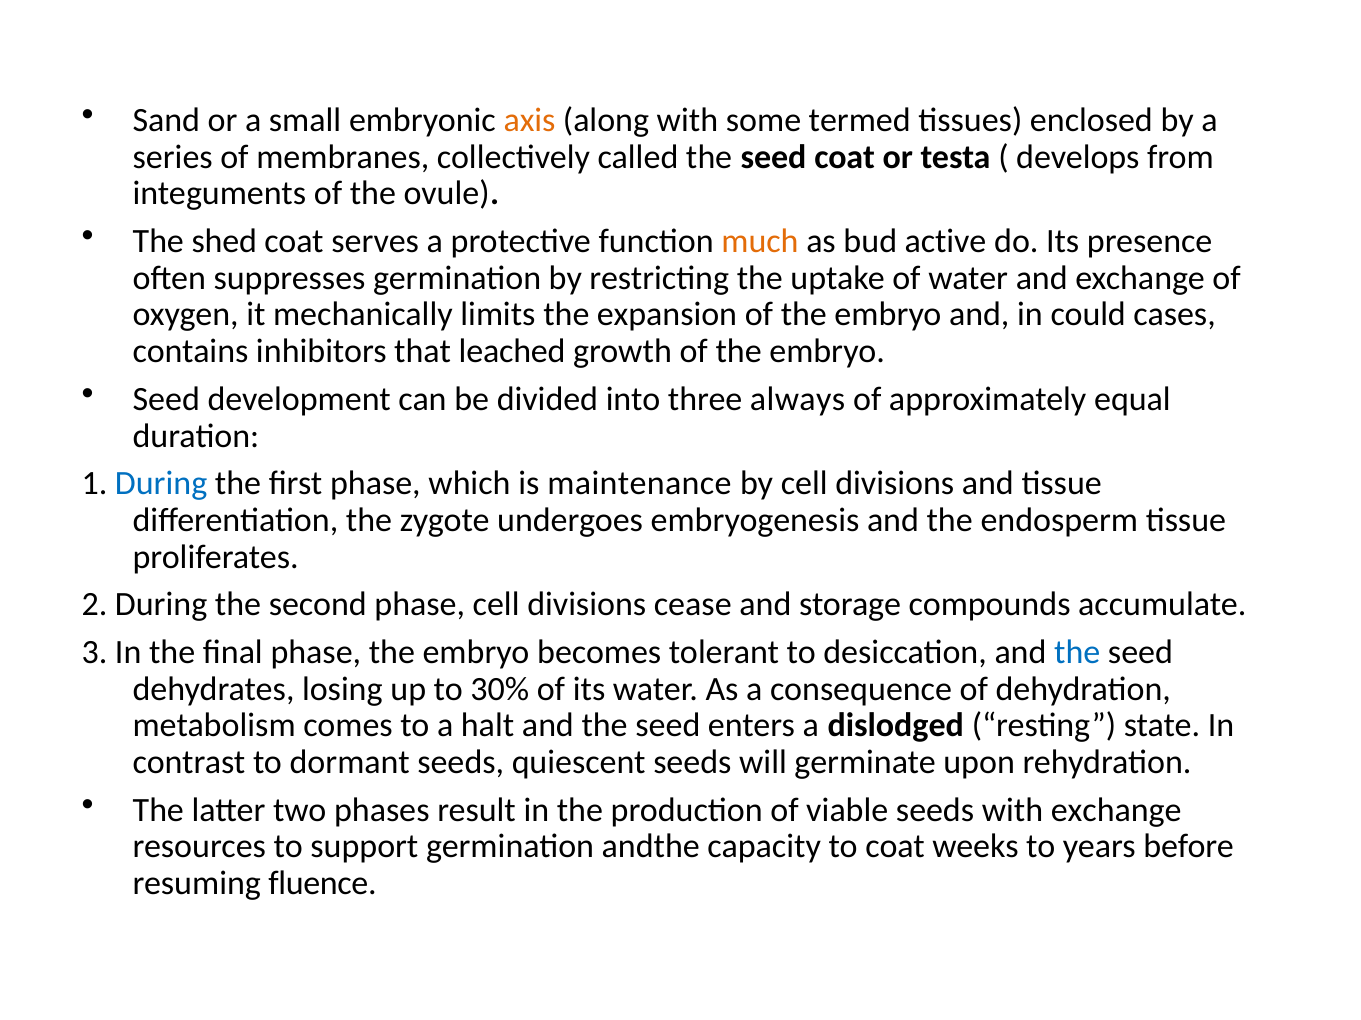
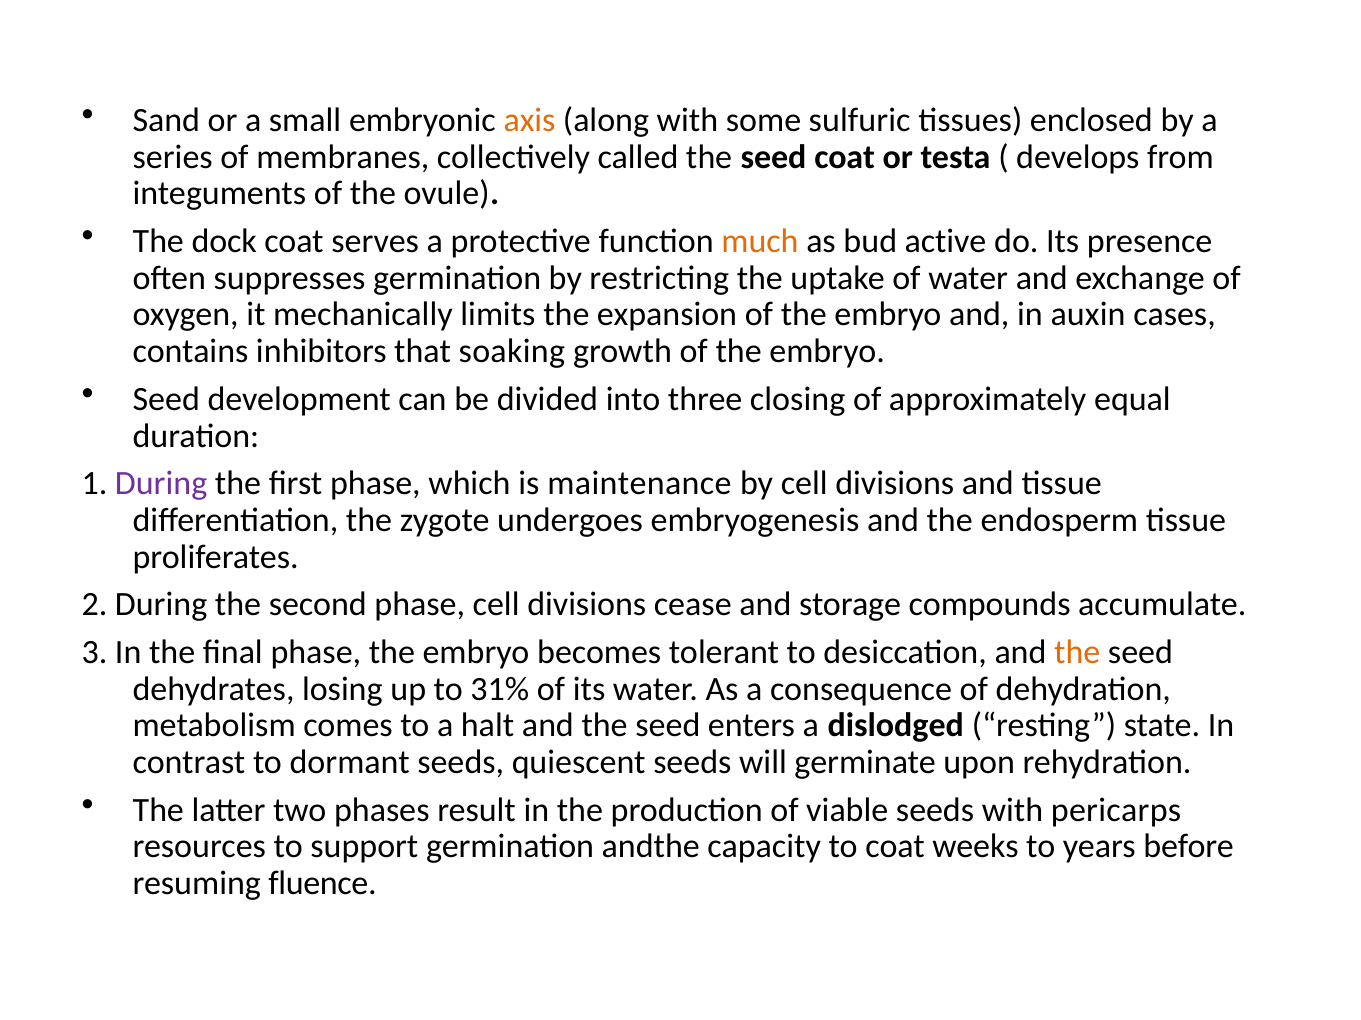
termed: termed -> sulfuric
shed: shed -> dock
could: could -> auxin
leached: leached -> soaking
always: always -> closing
During at (161, 484) colour: blue -> purple
the at (1077, 653) colour: blue -> orange
30%: 30% -> 31%
with exchange: exchange -> pericarps
